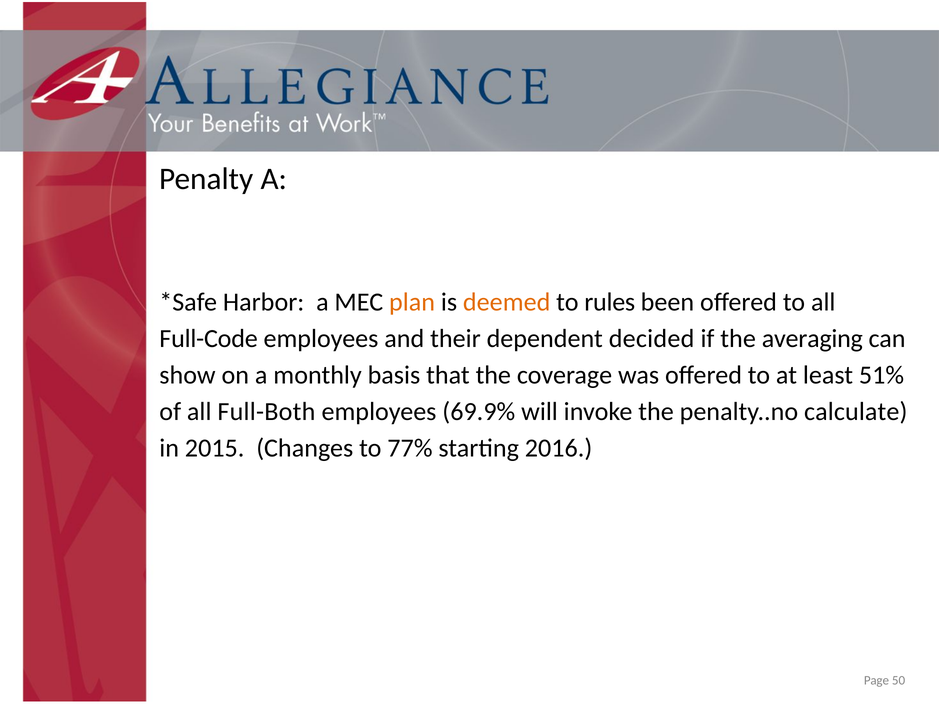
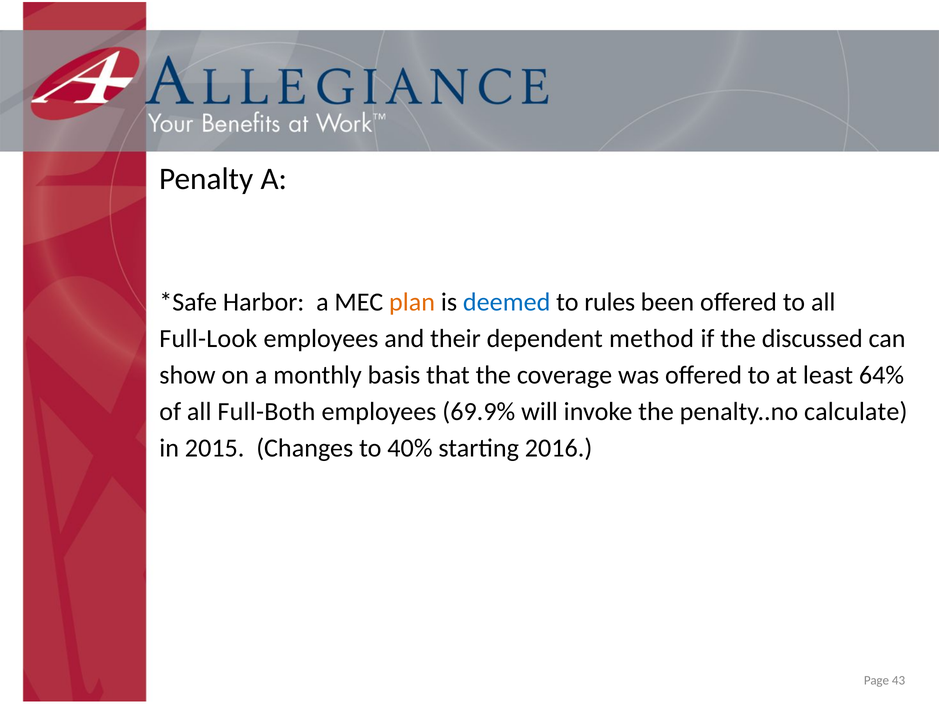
deemed colour: orange -> blue
Full-Code: Full-Code -> Full-Look
decided: decided -> method
averaging: averaging -> discussed
51%: 51% -> 64%
77%: 77% -> 40%
50: 50 -> 43
